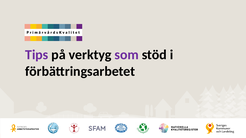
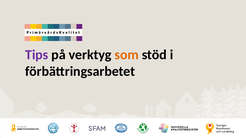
som colour: purple -> orange
